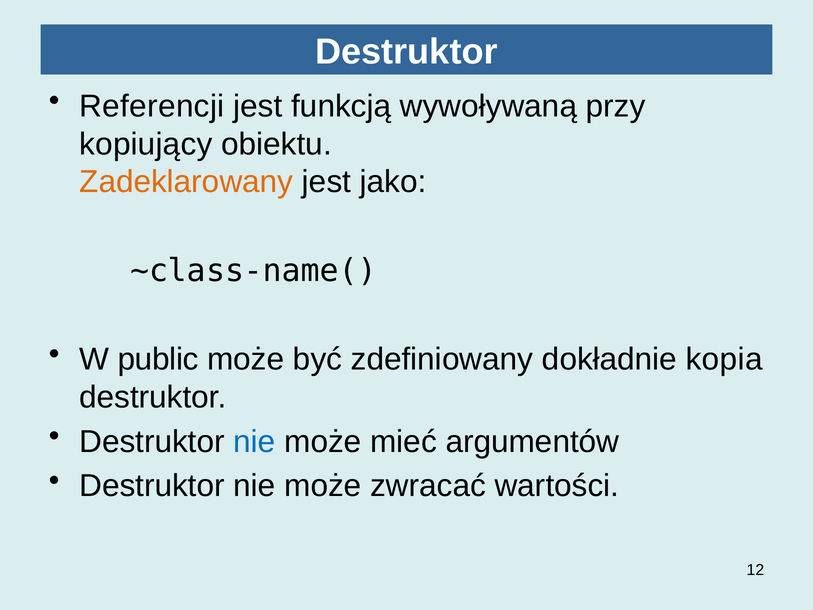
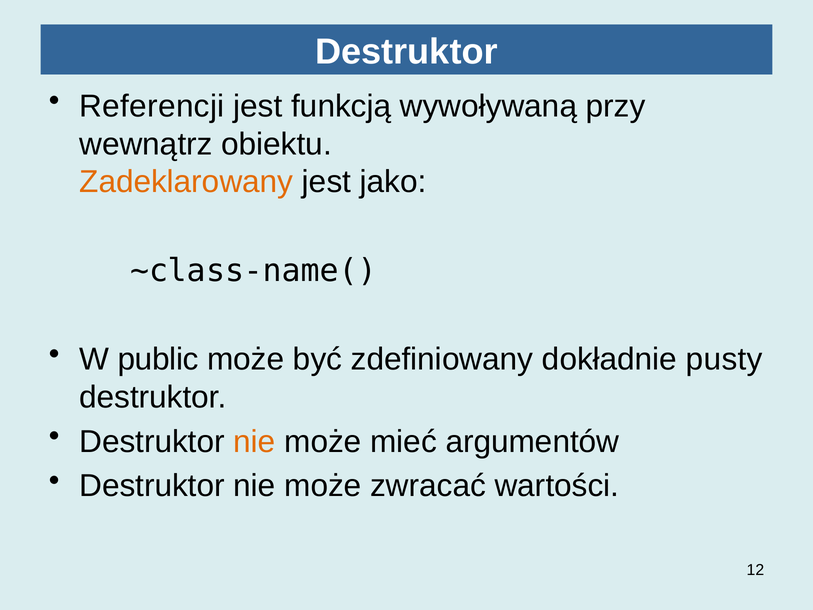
kopiujący: kopiujący -> wewnątrz
kopia: kopia -> pusty
nie at (255, 441) colour: blue -> orange
